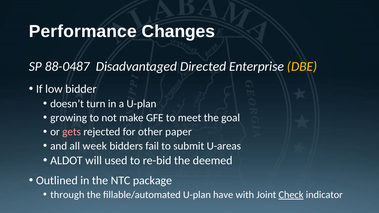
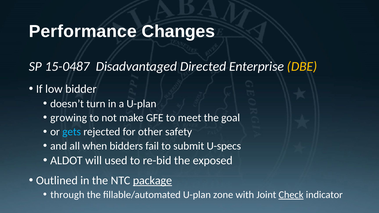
88-0487: 88-0487 -> 15-0487
gets colour: pink -> light blue
paper: paper -> safety
week: week -> when
U-areas: U-areas -> U-specs
deemed: deemed -> exposed
package underline: none -> present
have: have -> zone
